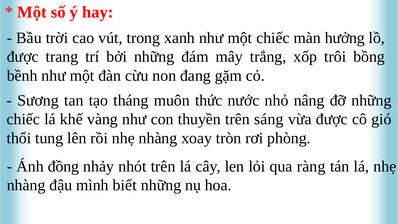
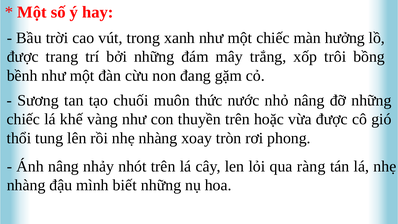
tháng: tháng -> chuối
sáng: sáng -> hoặc
phòng: phòng -> phong
Ánh đồng: đồng -> nâng
